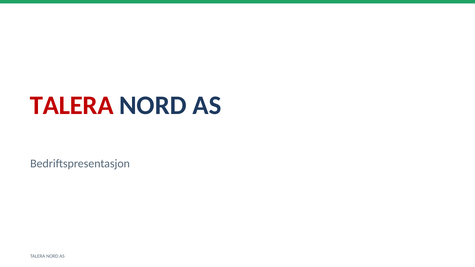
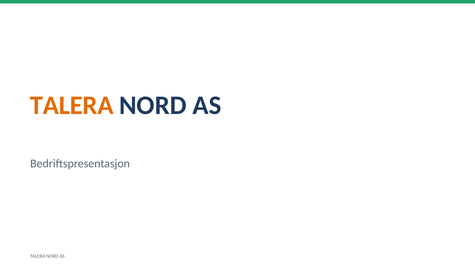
TALERA at (72, 105) colour: red -> orange
